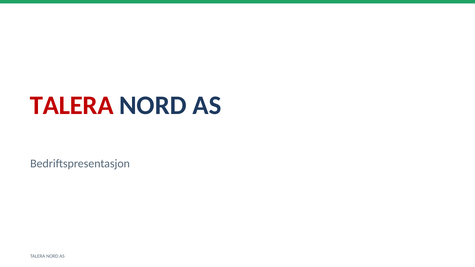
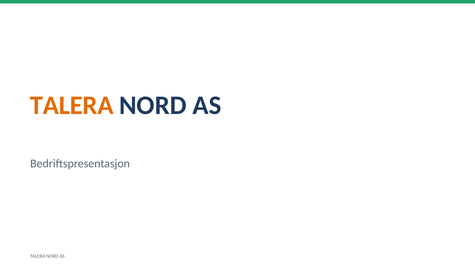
TALERA at (72, 105) colour: red -> orange
